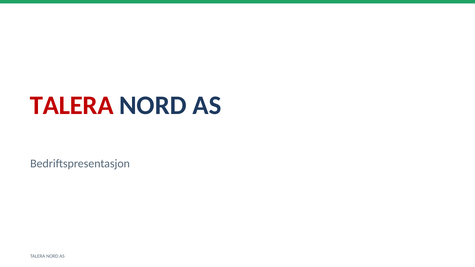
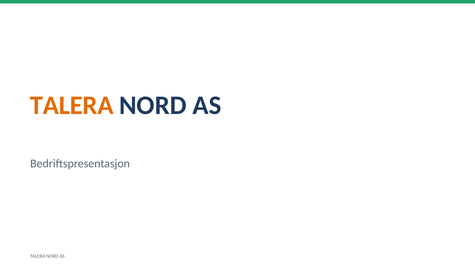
TALERA at (72, 105) colour: red -> orange
